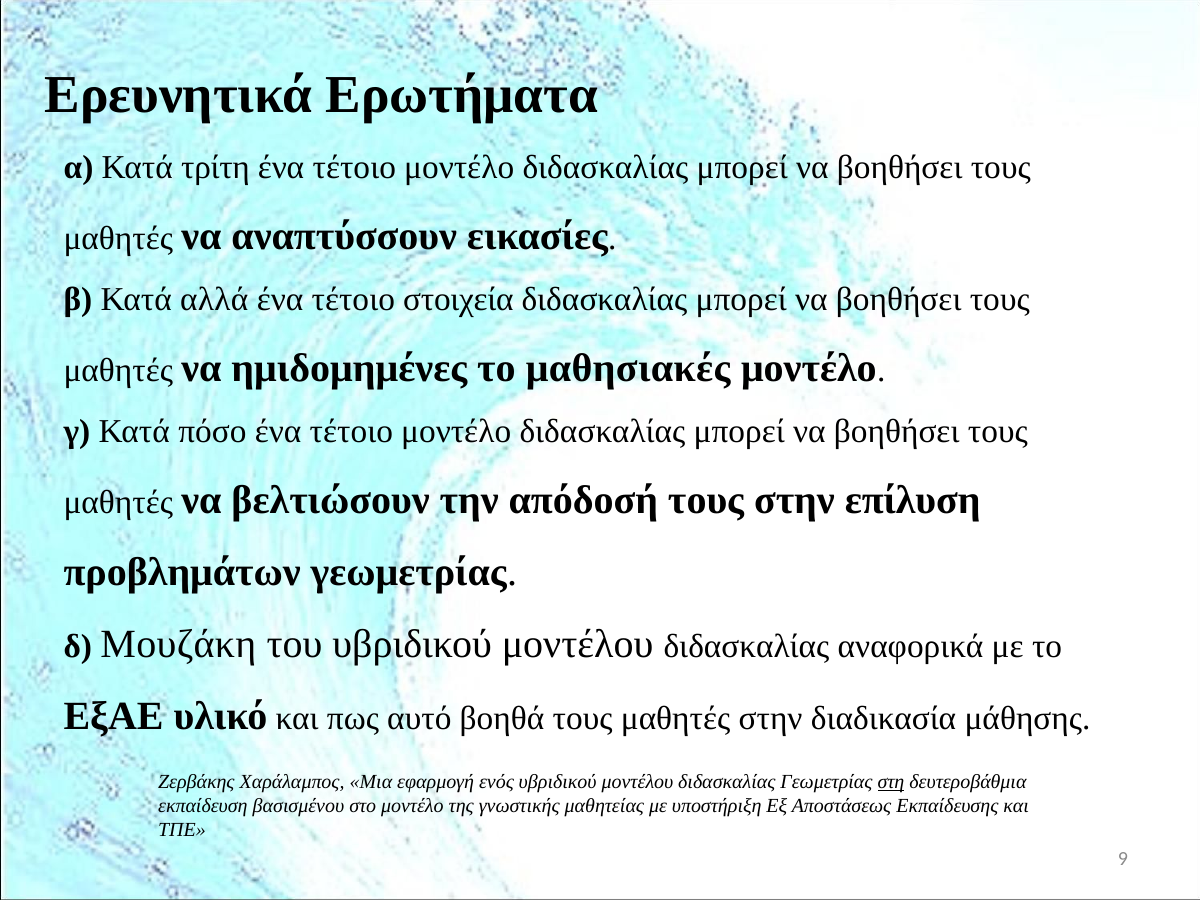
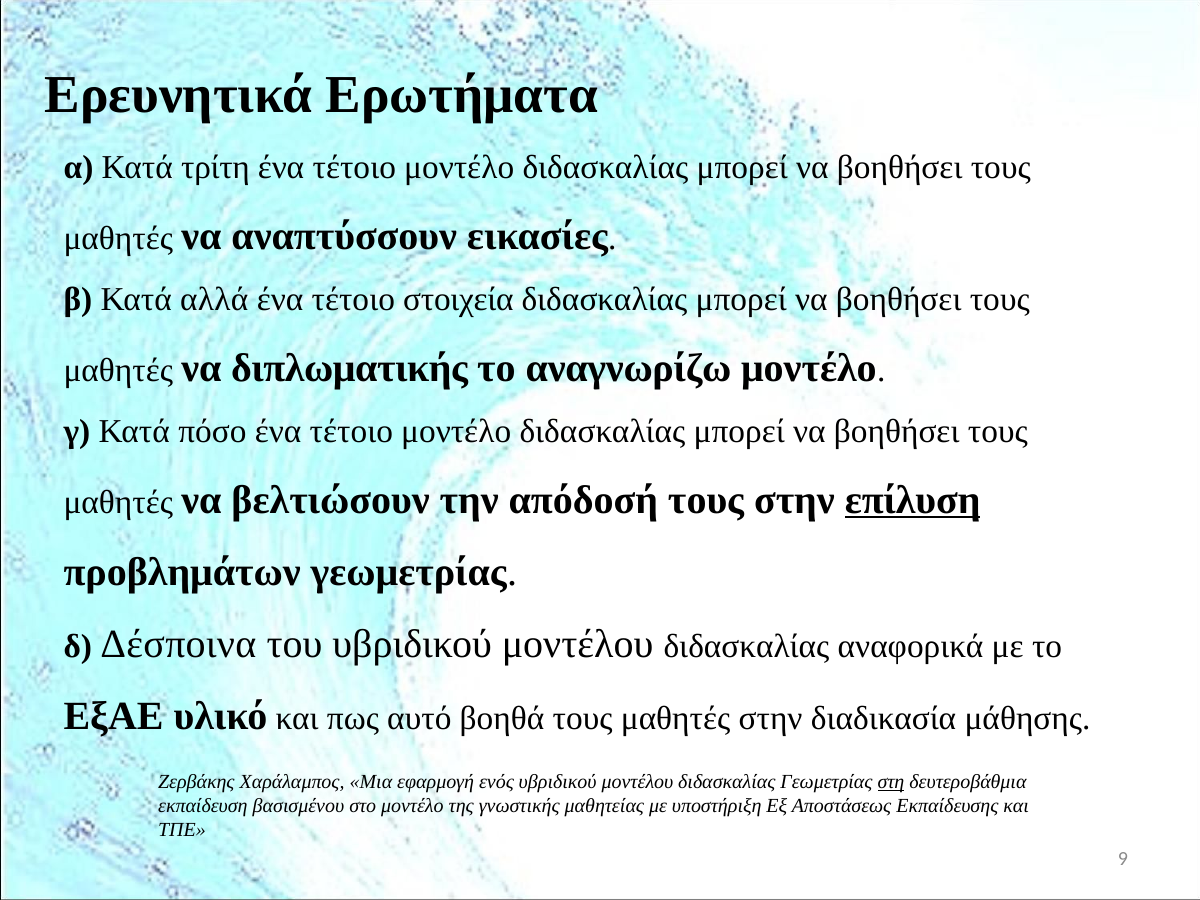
ημιδομημένες: ημιδομημένες -> διπλωματικής
μαθησιακές: μαθησιακές -> αναγνωρίζω
επίλυση underline: none -> present
Μουζάκη: Μουζάκη -> Δέσποινα
